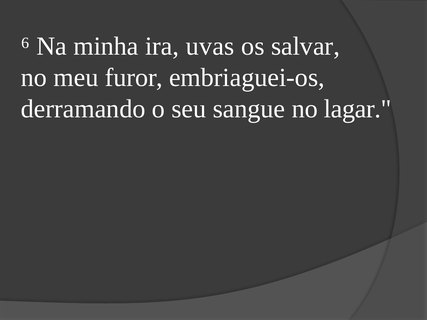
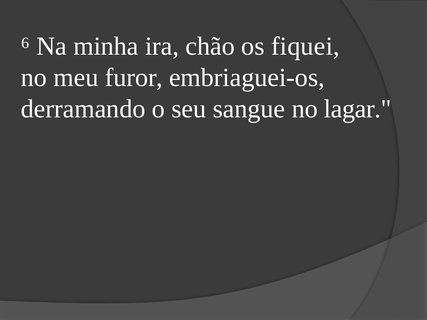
uvas: uvas -> chão
salvar: salvar -> fiquei
